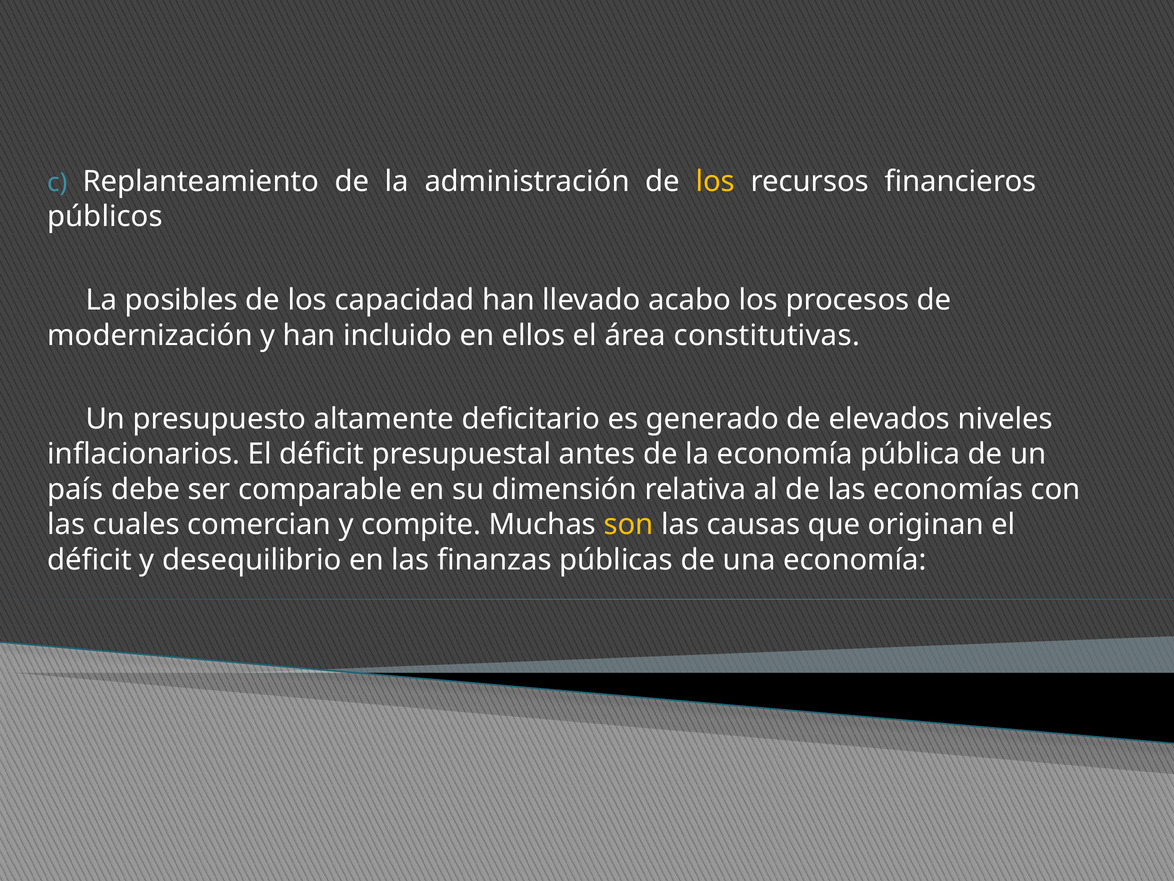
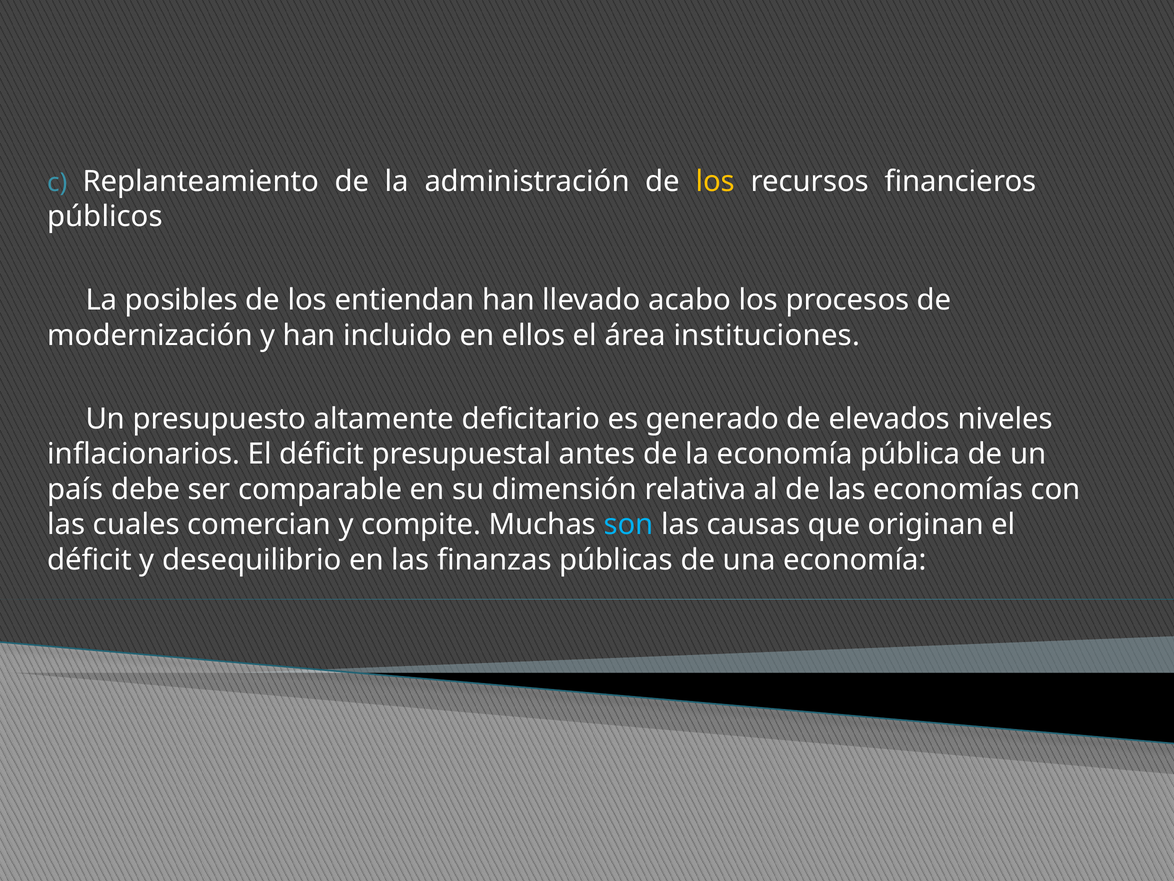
capacidad: capacidad -> entiendan
constitutivas: constitutivas -> instituciones
son colour: yellow -> light blue
